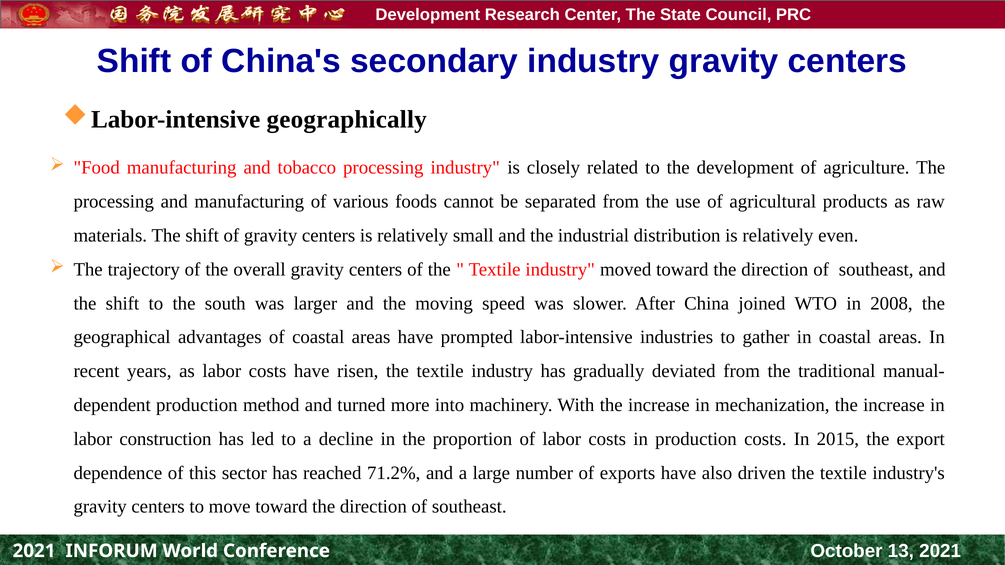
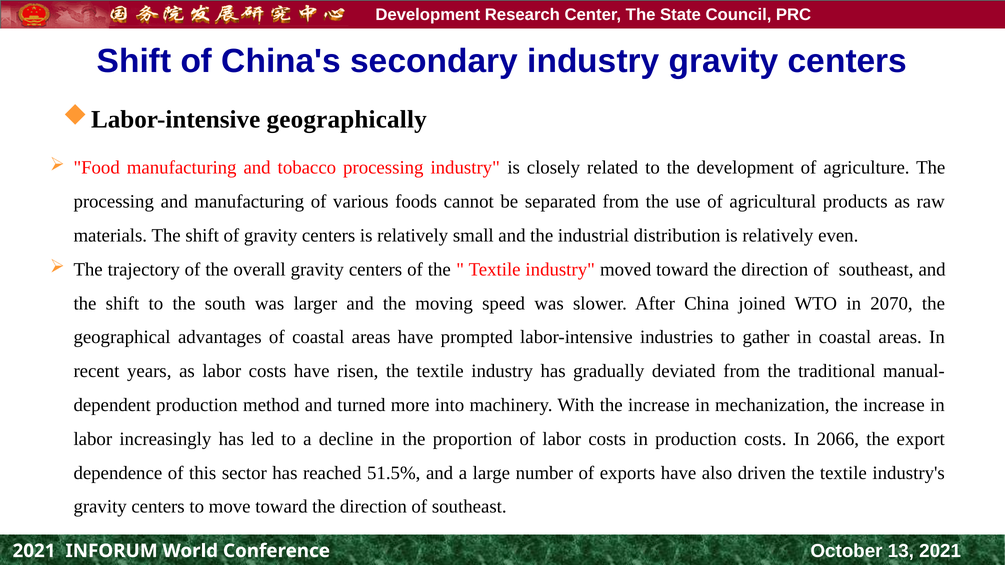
2008: 2008 -> 2070
construction: construction -> increasingly
2015: 2015 -> 2066
71.2%: 71.2% -> 51.5%
